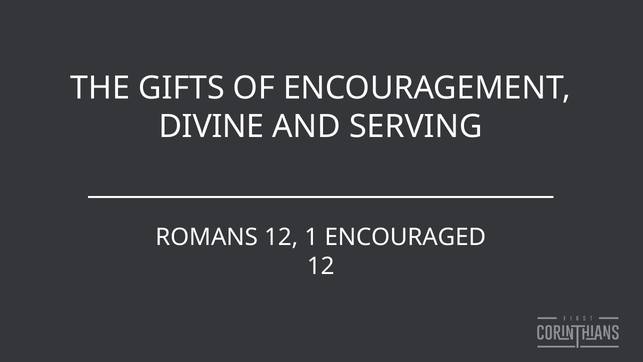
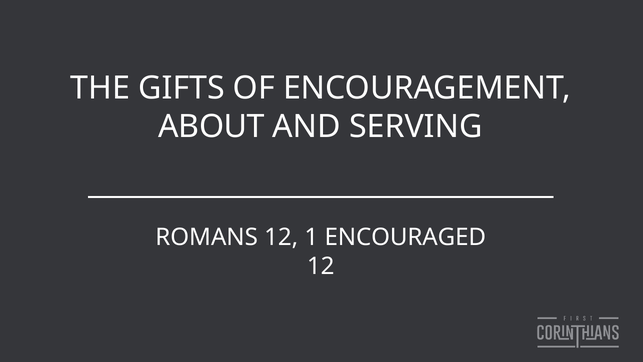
DIVINE: DIVINE -> ABOUT
